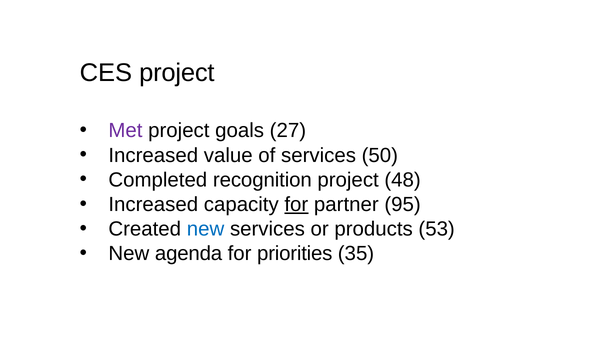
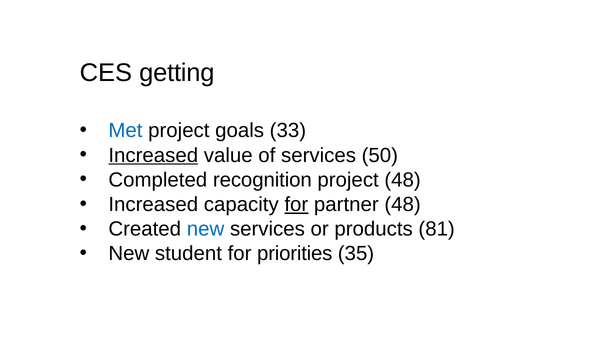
CES project: project -> getting
Met colour: purple -> blue
27: 27 -> 33
Increased at (153, 155) underline: none -> present
partner 95: 95 -> 48
53: 53 -> 81
agenda: agenda -> student
